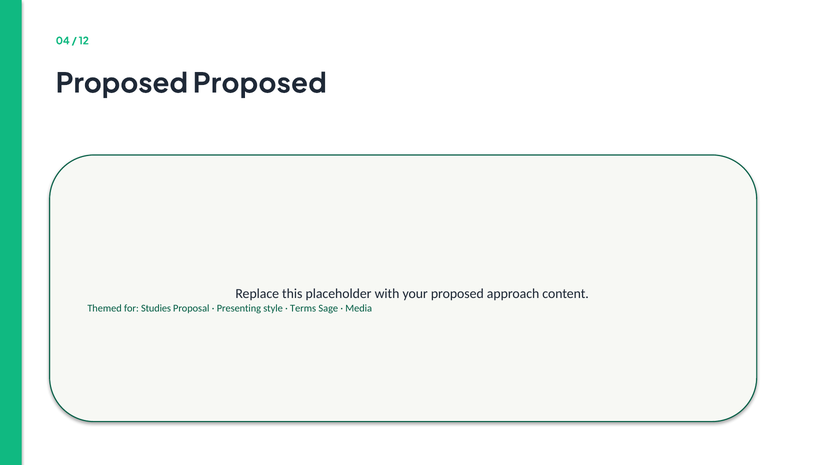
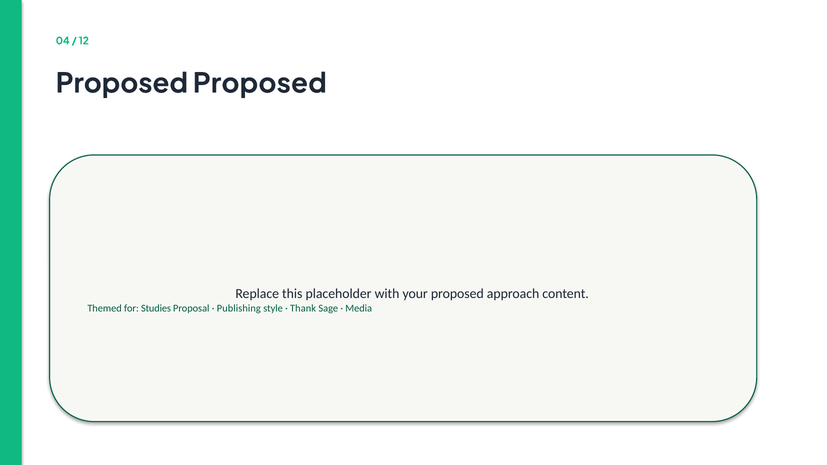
Presenting: Presenting -> Publishing
Terms: Terms -> Thank
